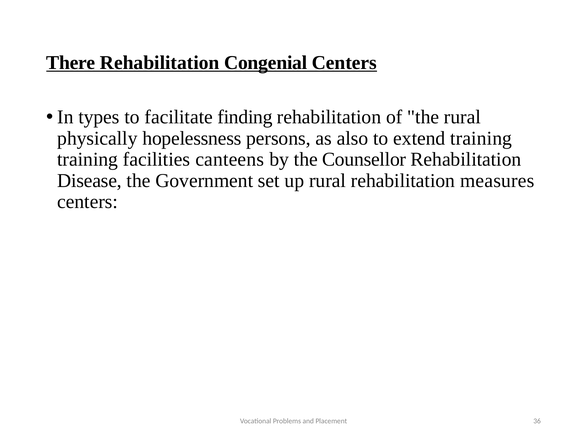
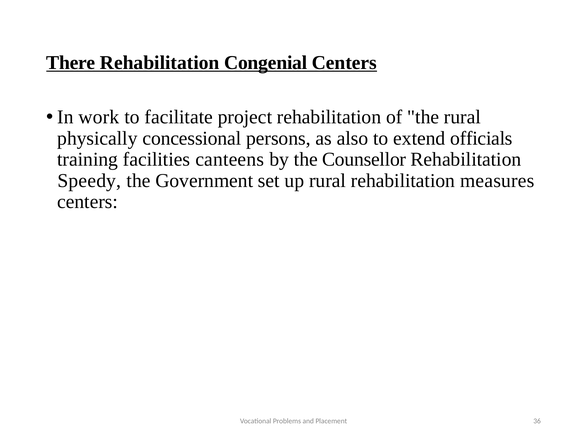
types: types -> work
finding: finding -> project
hopelessness: hopelessness -> concessional
extend training: training -> officials
Disease: Disease -> Speedy
